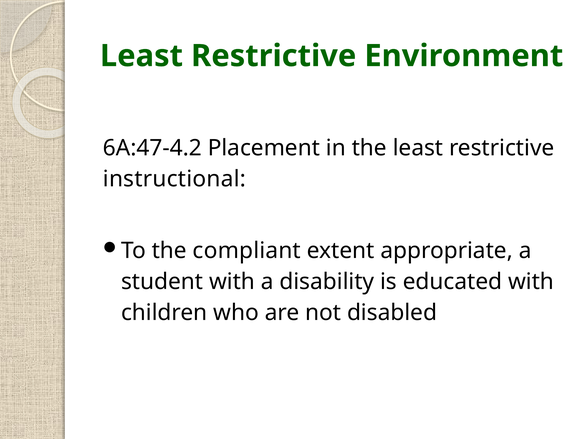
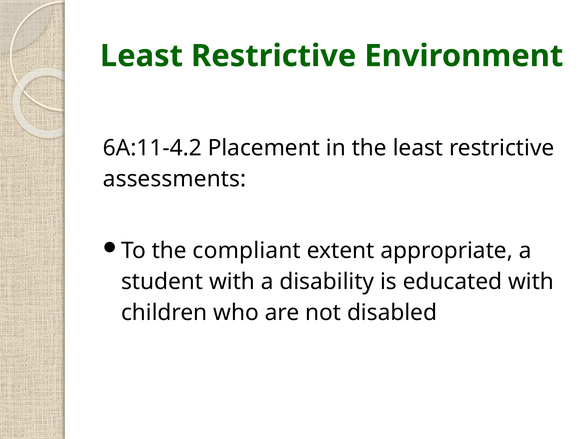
6A:47-4.2: 6A:47-4.2 -> 6A:11-4.2
instructional: instructional -> assessments
